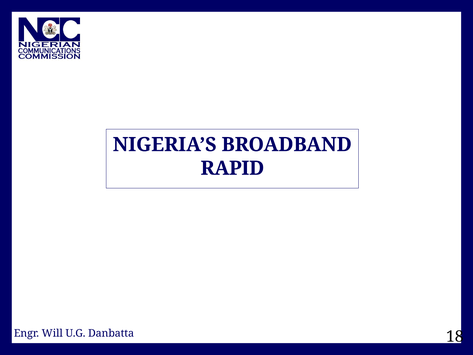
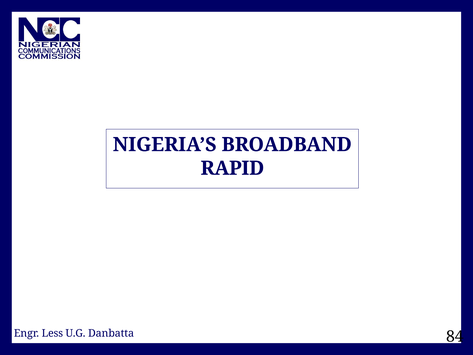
Will: Will -> Less
18: 18 -> 84
